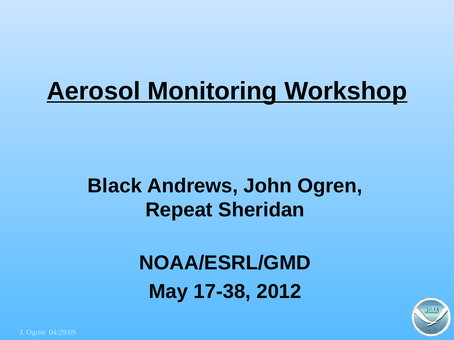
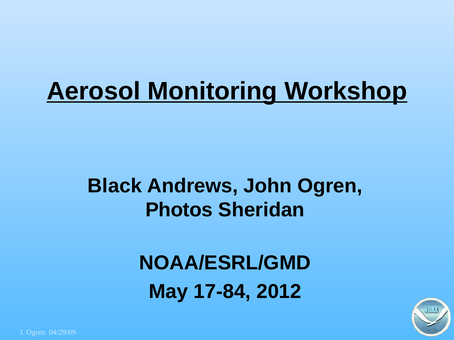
Repeat: Repeat -> Photos
17-38: 17-38 -> 17-84
